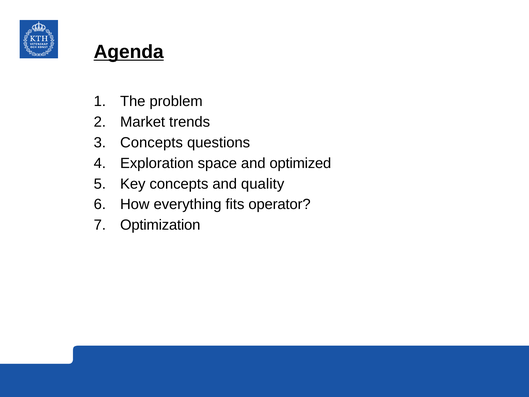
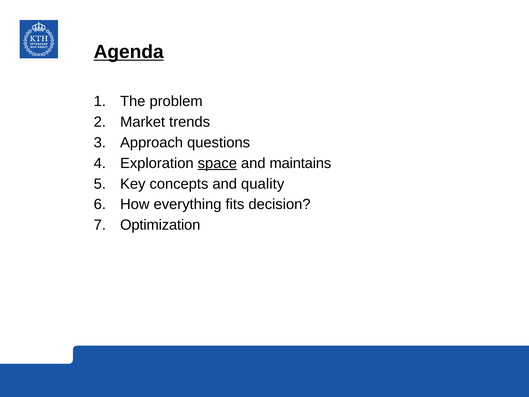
Concepts at (152, 143): Concepts -> Approach
space underline: none -> present
optimized: optimized -> maintains
operator: operator -> decision
